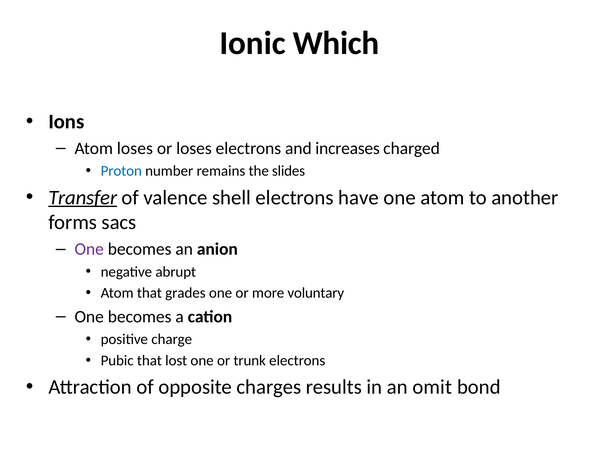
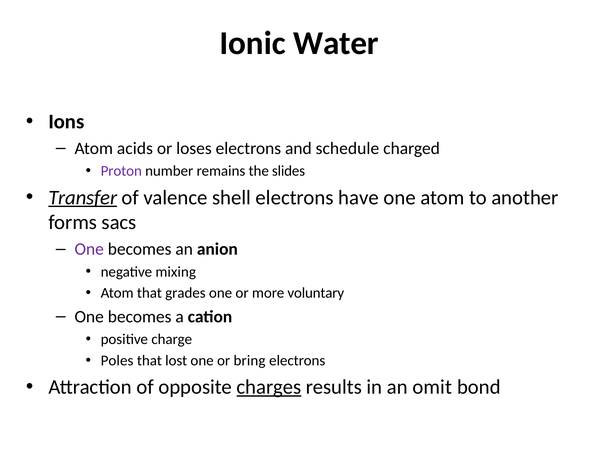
Which: Which -> Water
Atom loses: loses -> acids
increases: increases -> schedule
Proton colour: blue -> purple
abrupt: abrupt -> mixing
Pubic: Pubic -> Poles
trunk: trunk -> bring
charges underline: none -> present
